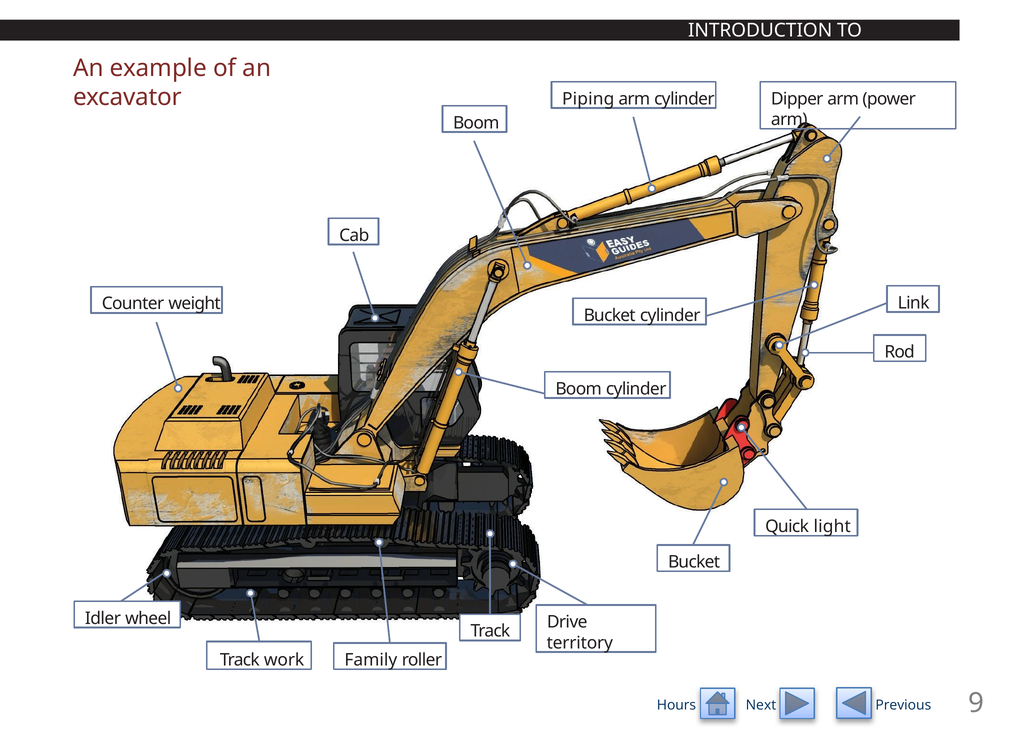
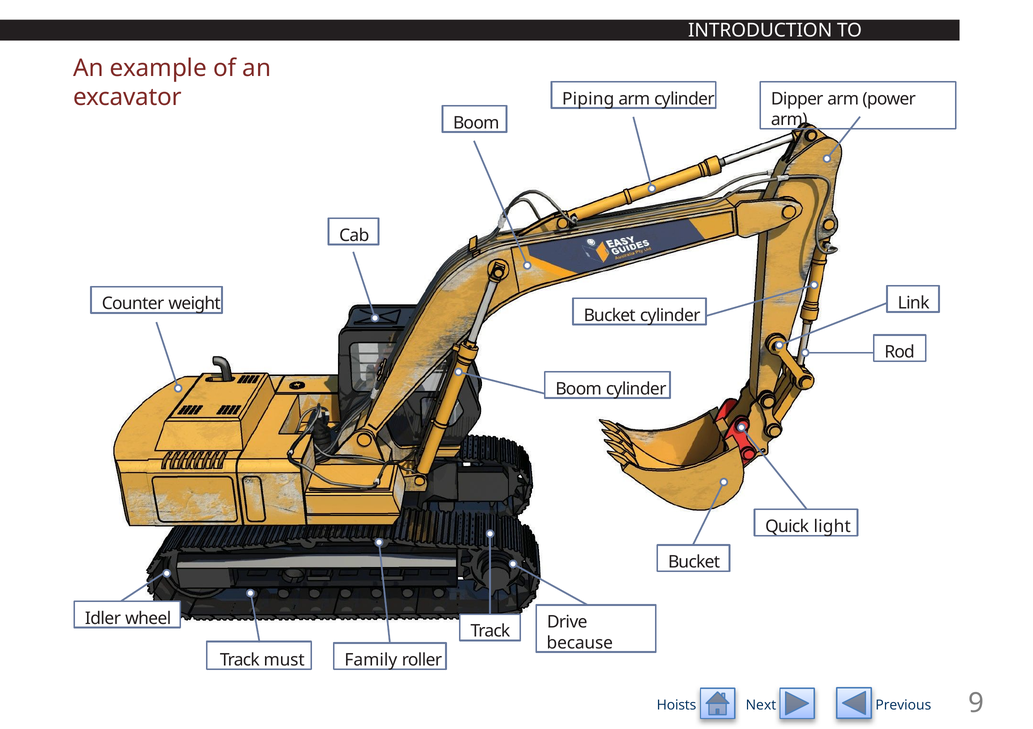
territory: territory -> because
work: work -> must
Hours: Hours -> Hoists
